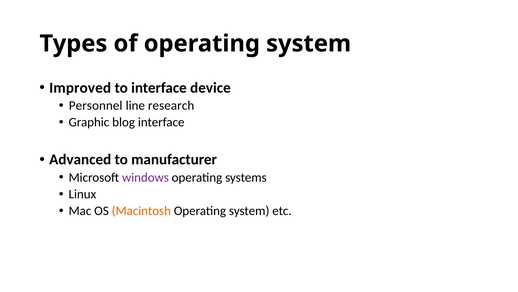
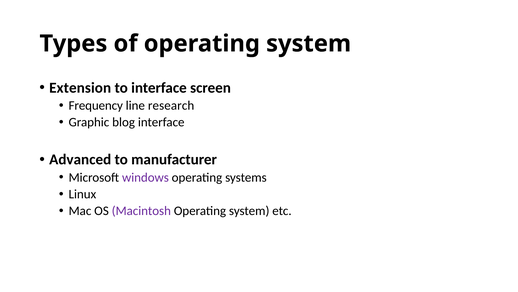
Improved: Improved -> Extension
device: device -> screen
Personnel: Personnel -> Frequency
Macintosh colour: orange -> purple
